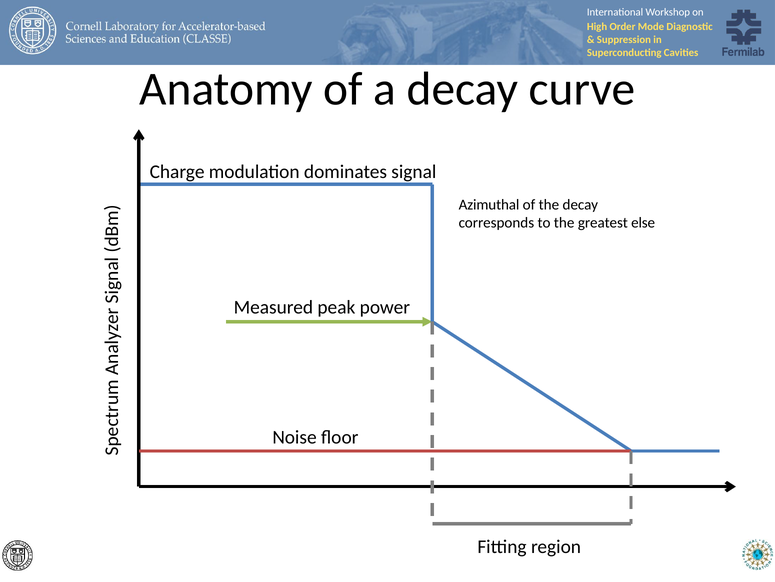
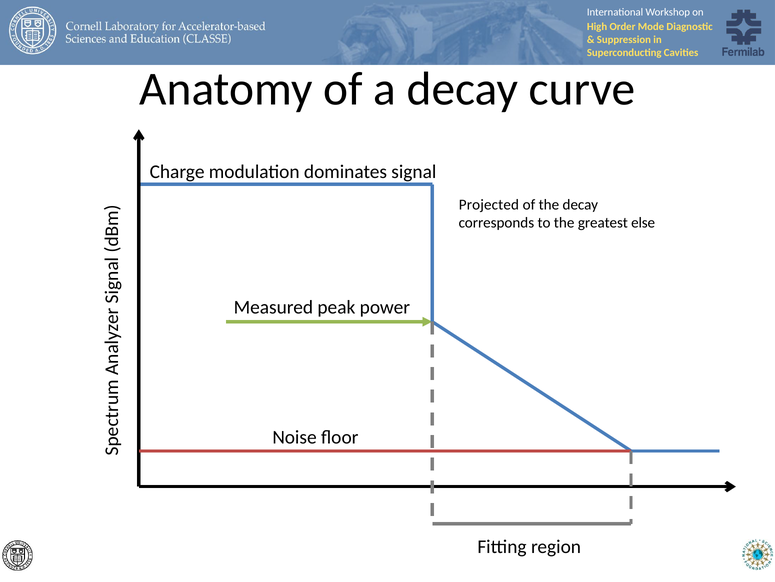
Azimuthal: Azimuthal -> Projected
